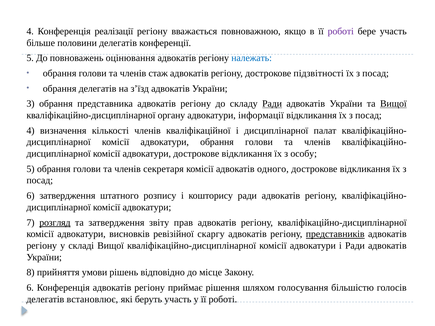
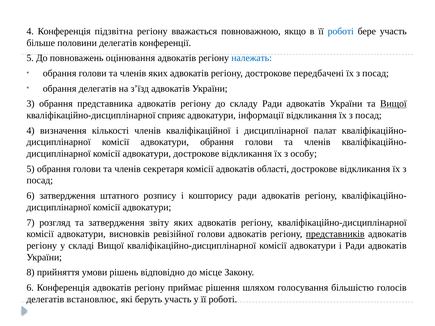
реалізації: реалізації -> підзвітна
роботі at (341, 31) colour: purple -> blue
членів стаж: стаж -> яких
підзвітності: підзвітності -> передбачені
Ради at (272, 104) underline: present -> none
органу: органу -> сприяє
одного: одного -> області
розгляд underline: present -> none
звіту прав: прав -> яких
ревізійної скаргу: скаргу -> голови
